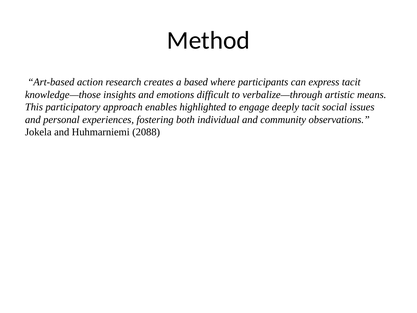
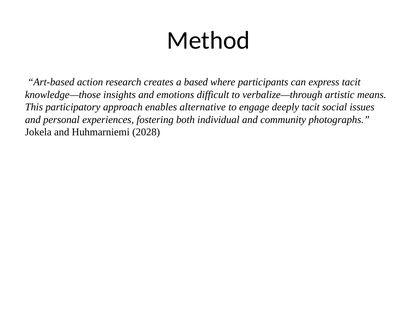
highlighted: highlighted -> alternative
observations: observations -> photographs
2088: 2088 -> 2028
